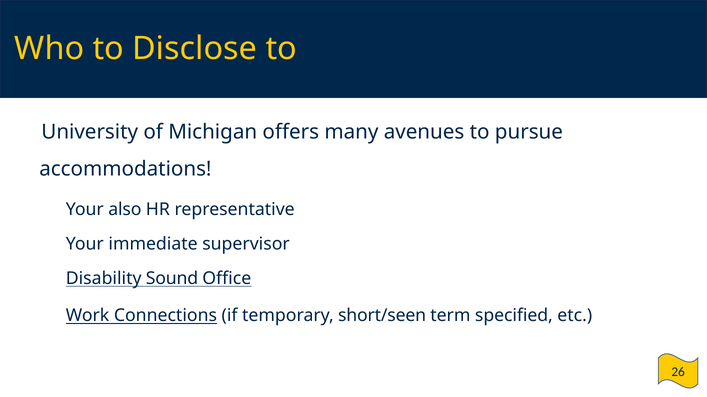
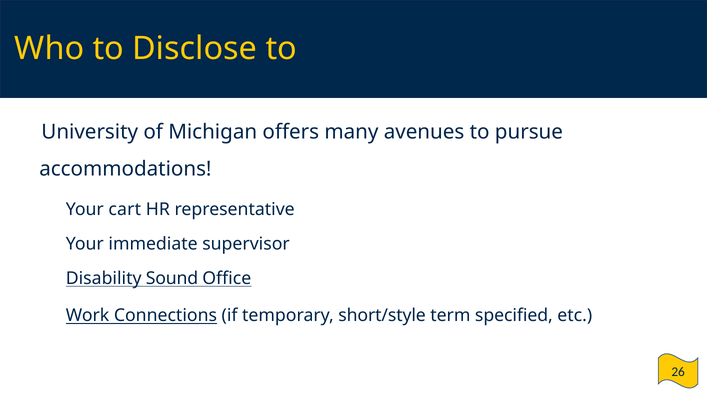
also: also -> cart
short/seen: short/seen -> short/style
